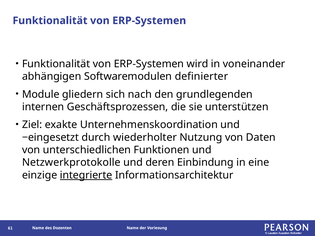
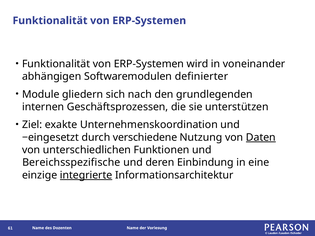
wiederholter: wiederholter -> verschiedene
Daten underline: none -> present
Netzwerkprotokolle: Netzwerkprotokolle -> Bereichsspezifische
